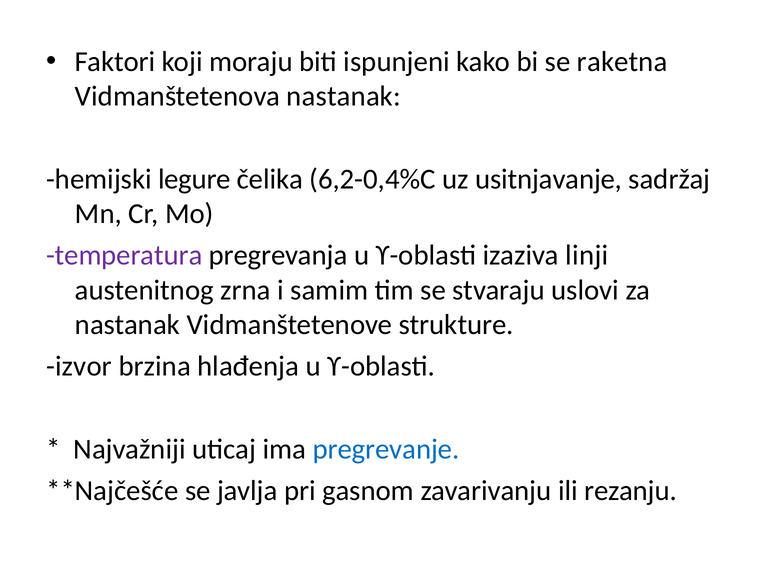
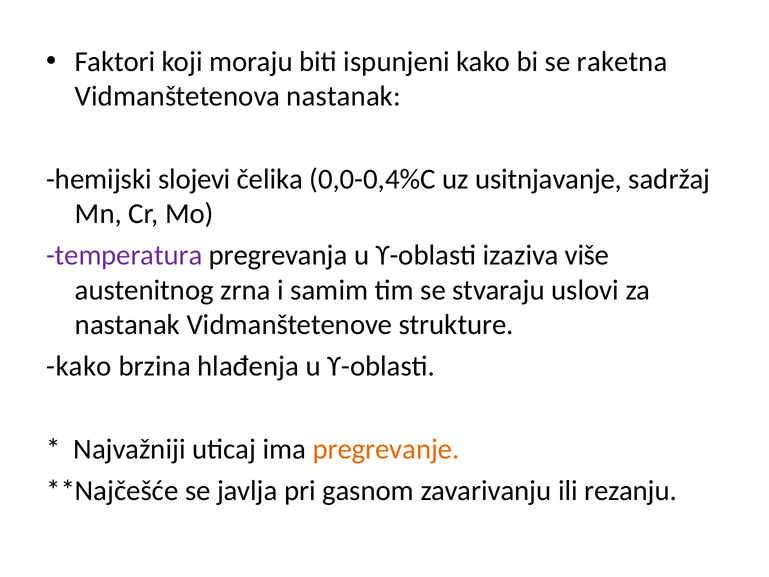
legure: legure -> slojevi
6,2-0,4%C: 6,2-0,4%C -> 0,0-0,4%C
linji: linji -> više
izvor at (79, 366): izvor -> kako
pregrevanje colour: blue -> orange
